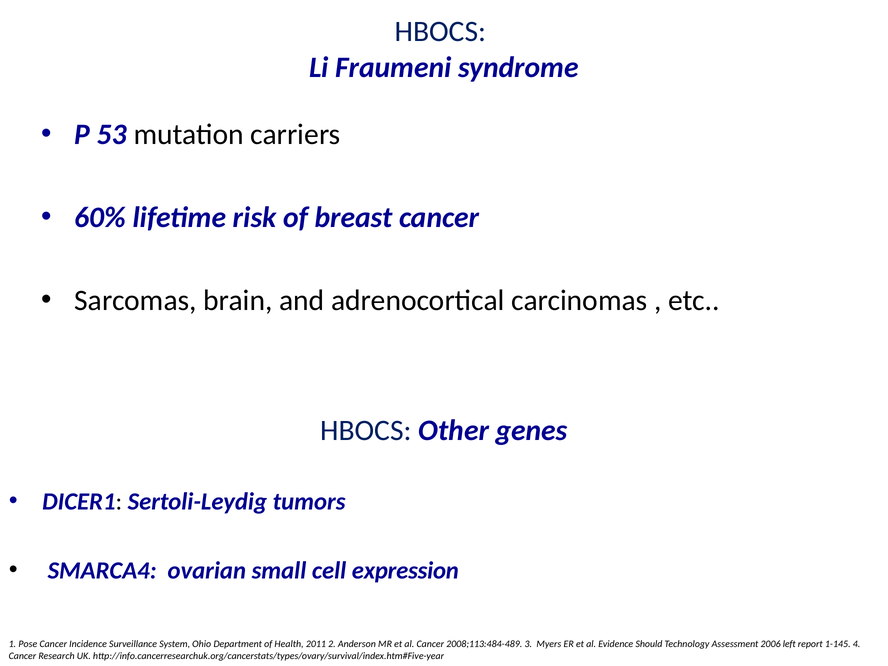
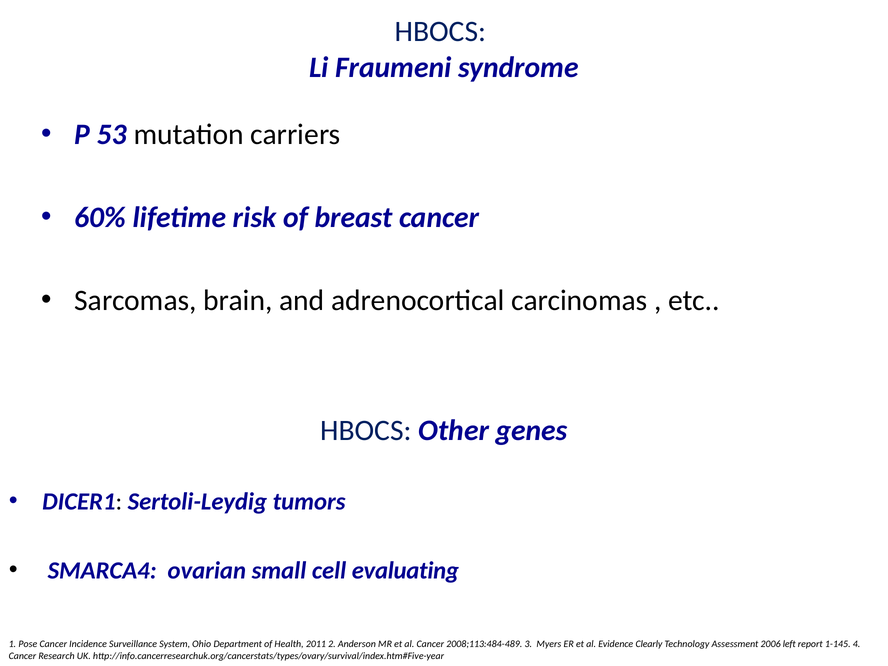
expression: expression -> evaluating
Should: Should -> Clearly
